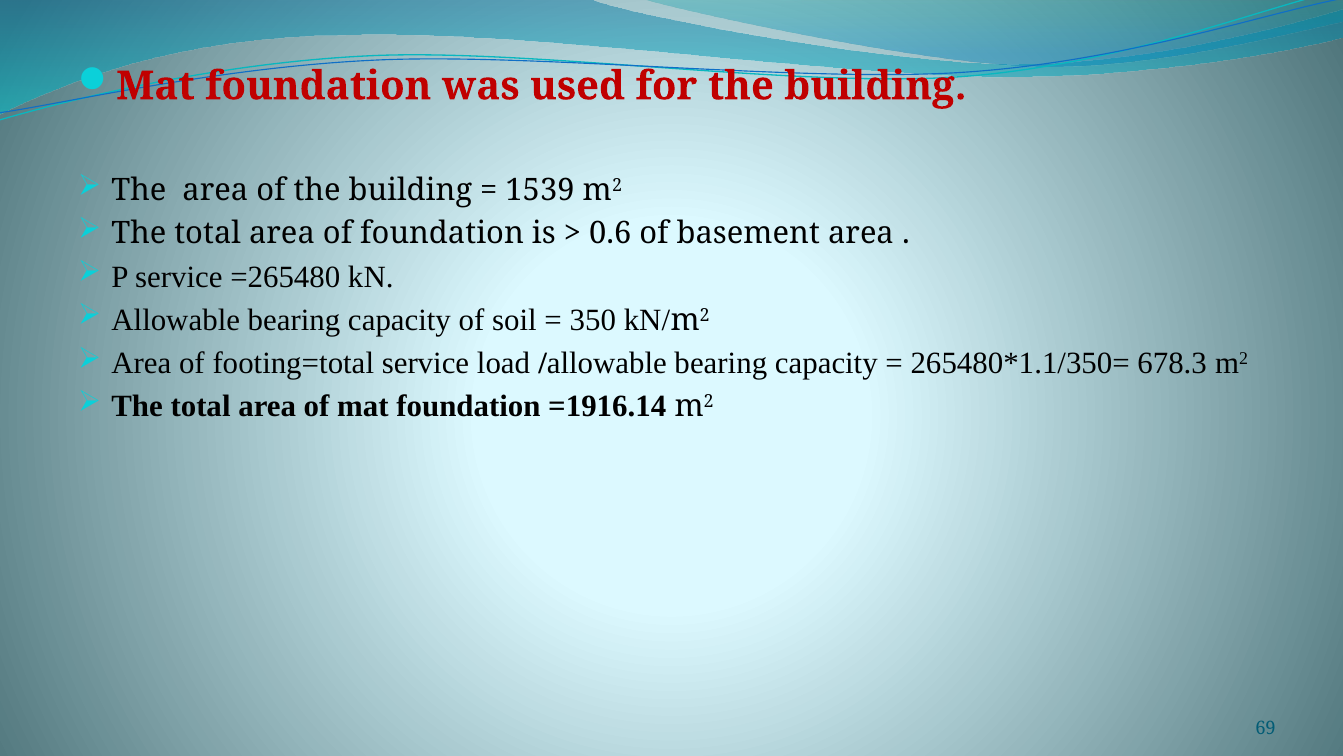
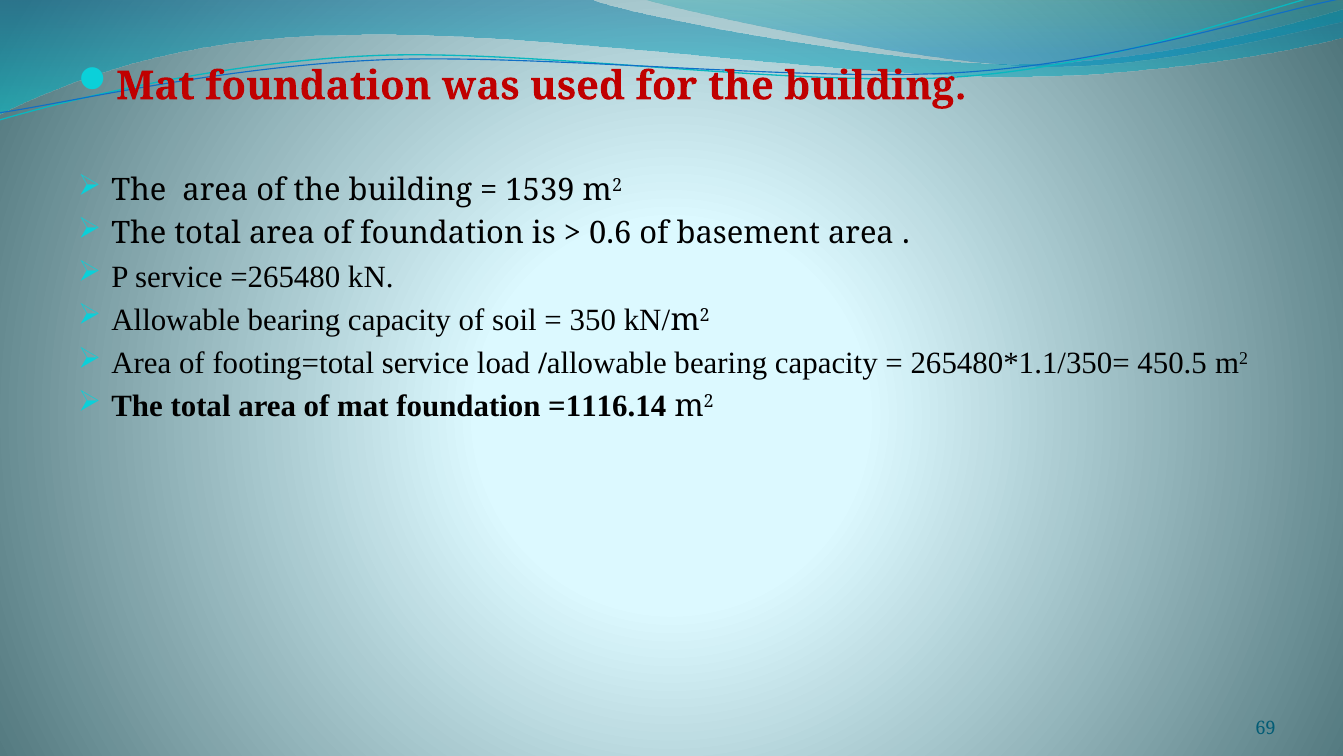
678.3: 678.3 -> 450.5
=1916.14: =1916.14 -> =1116.14
